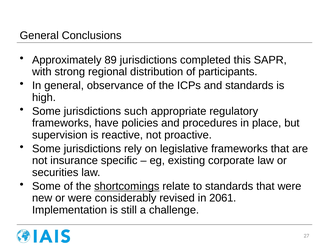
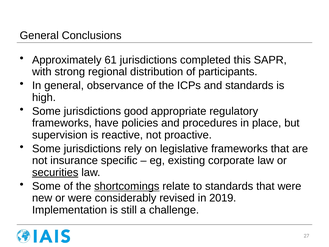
89: 89 -> 61
such: such -> good
securities underline: none -> present
2061: 2061 -> 2019
